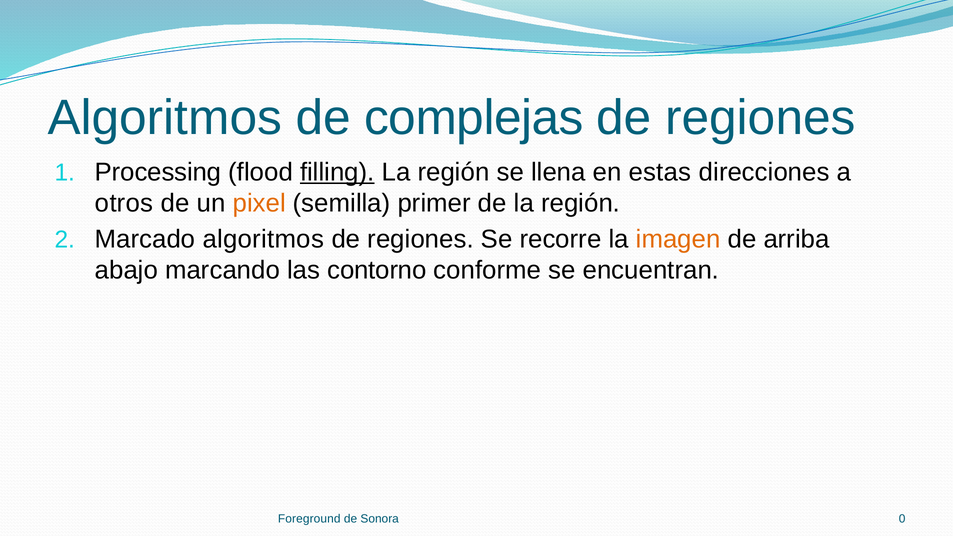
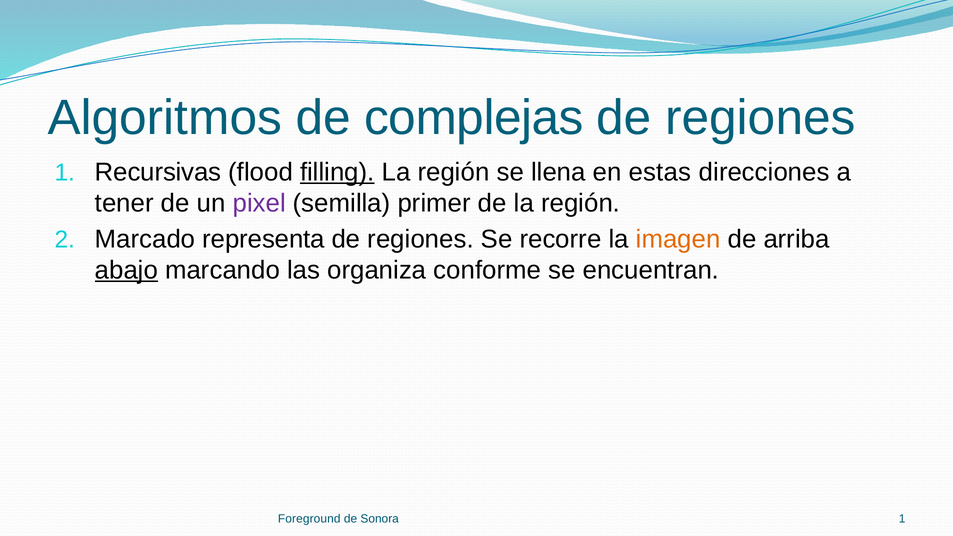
Processing: Processing -> Recursivas
otros: otros -> tener
pixel colour: orange -> purple
Marcado algoritmos: algoritmos -> representa
abajo underline: none -> present
contorno: contorno -> organiza
Sonora 0: 0 -> 1
